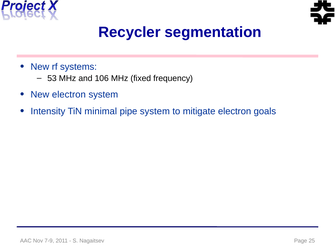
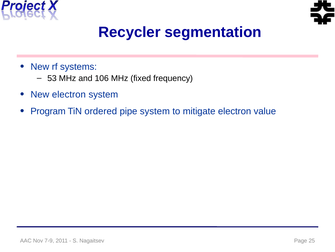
Intensity: Intensity -> Program
minimal: minimal -> ordered
goals: goals -> value
